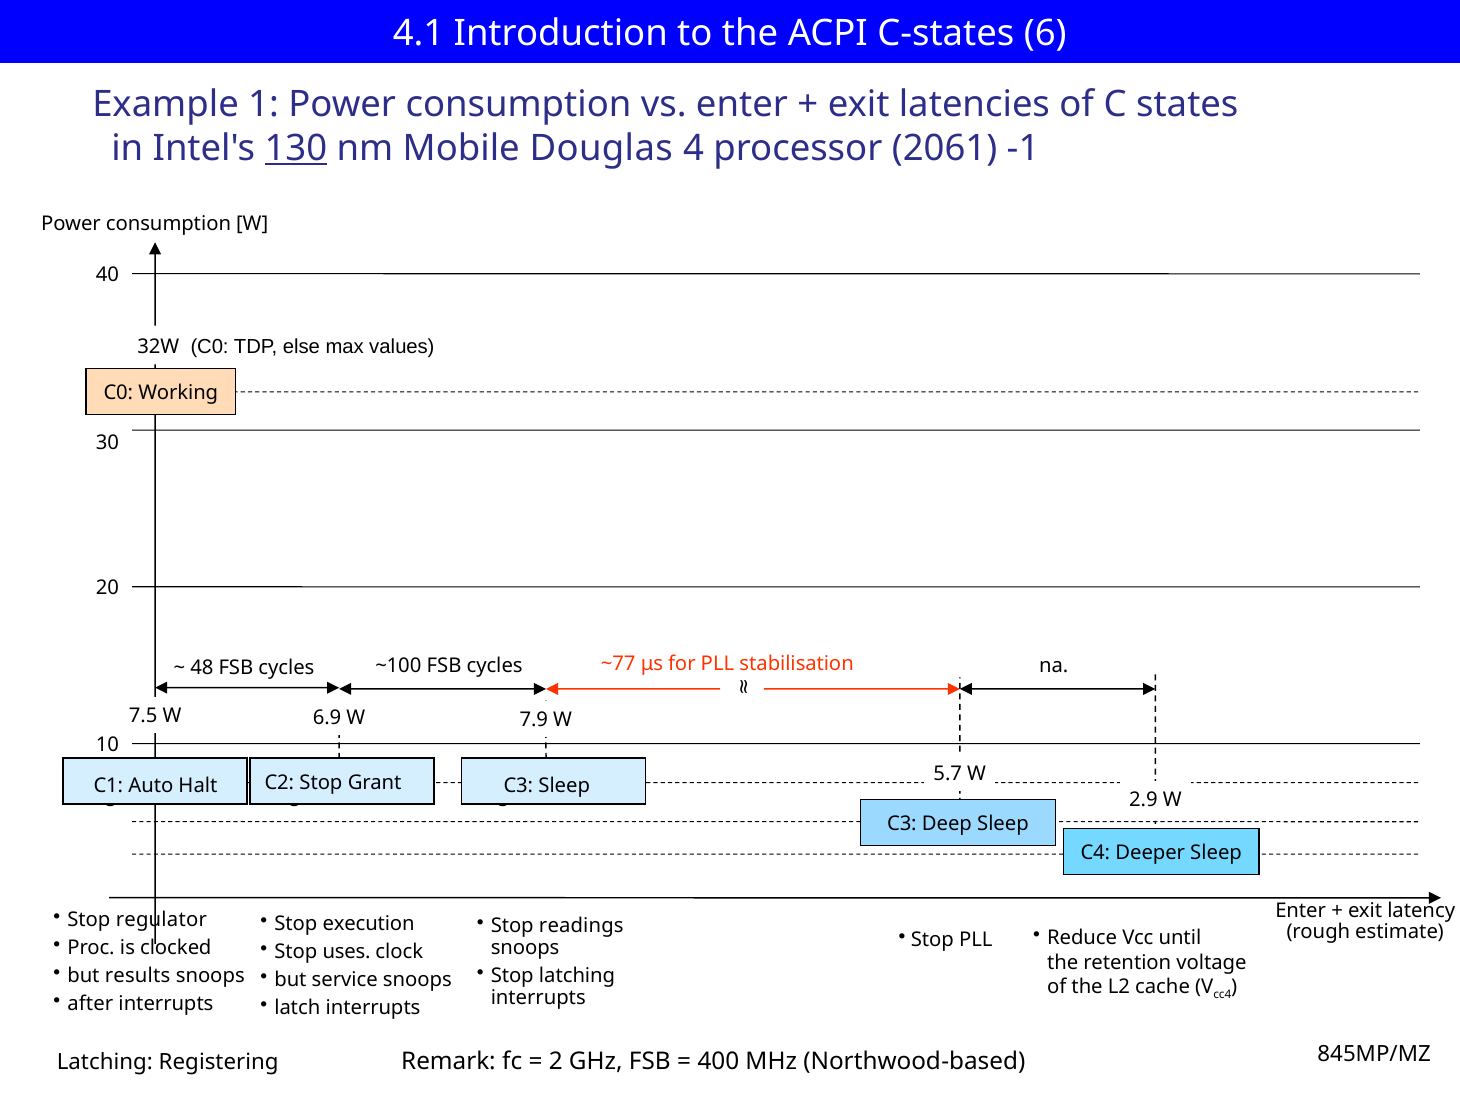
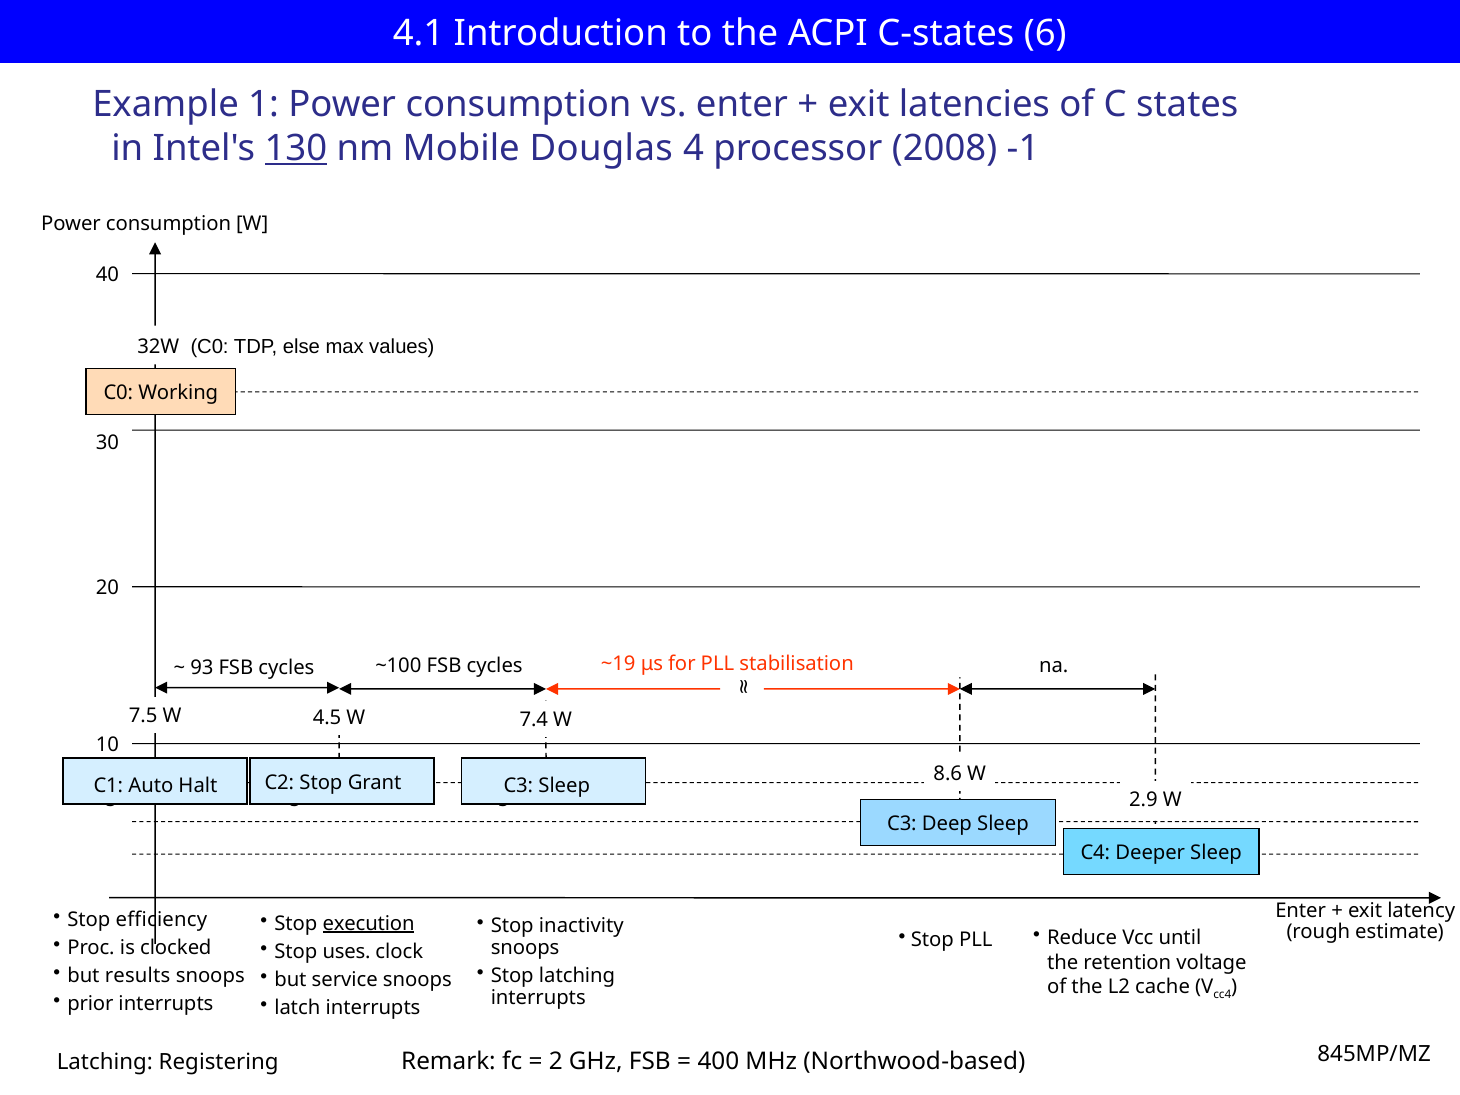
2061: 2061 -> 2008
~77: ~77 -> ~19
48: 48 -> 93
6.9: 6.9 -> 4.5
7.9: 7.9 -> 7.4
5.7: 5.7 -> 8.6
regulator: regulator -> efficiency
execution underline: none -> present
readings: readings -> inactivity
after: after -> prior
